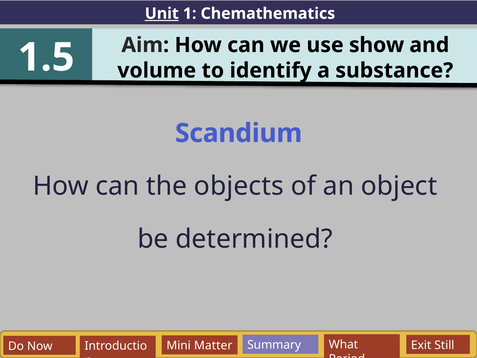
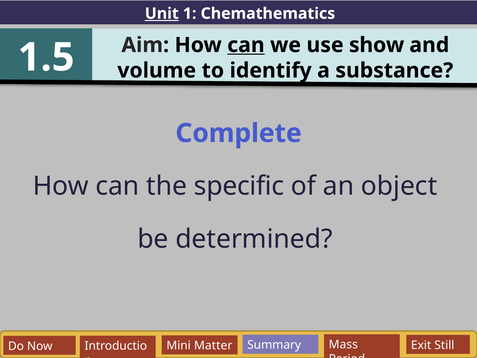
can at (246, 45) underline: none -> present
Scandium: Scandium -> Complete
objects: objects -> specific
What: What -> Mass
